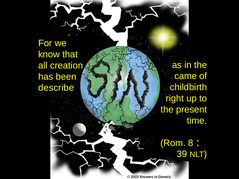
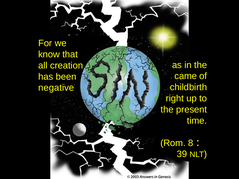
describe: describe -> negative
